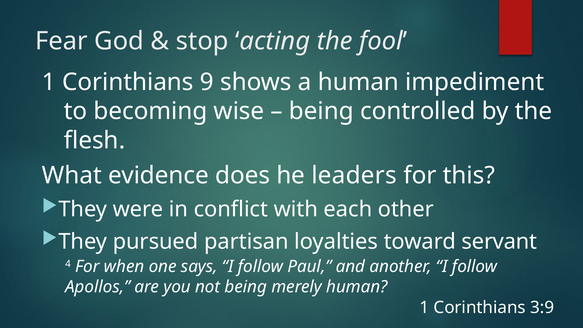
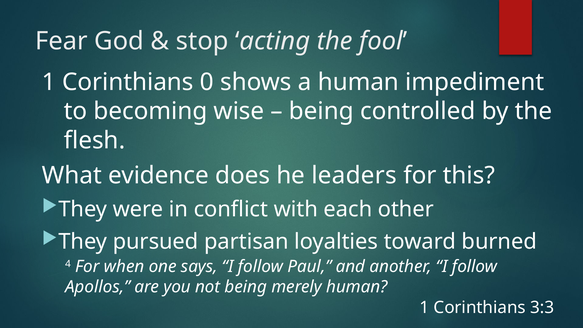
9: 9 -> 0
servant: servant -> burned
3:9: 3:9 -> 3:3
